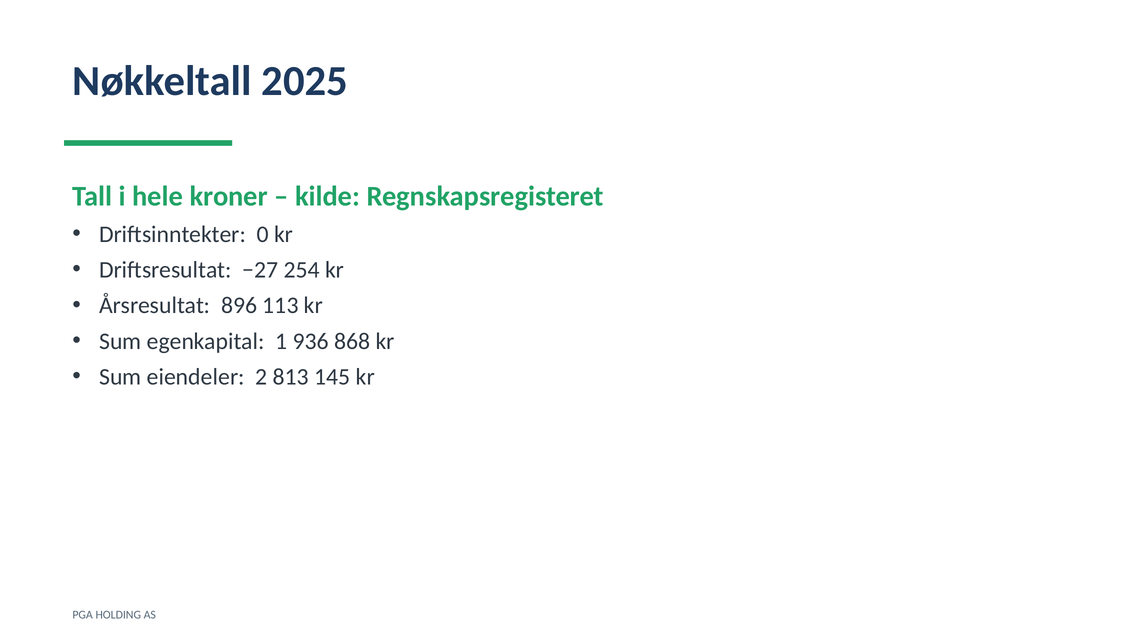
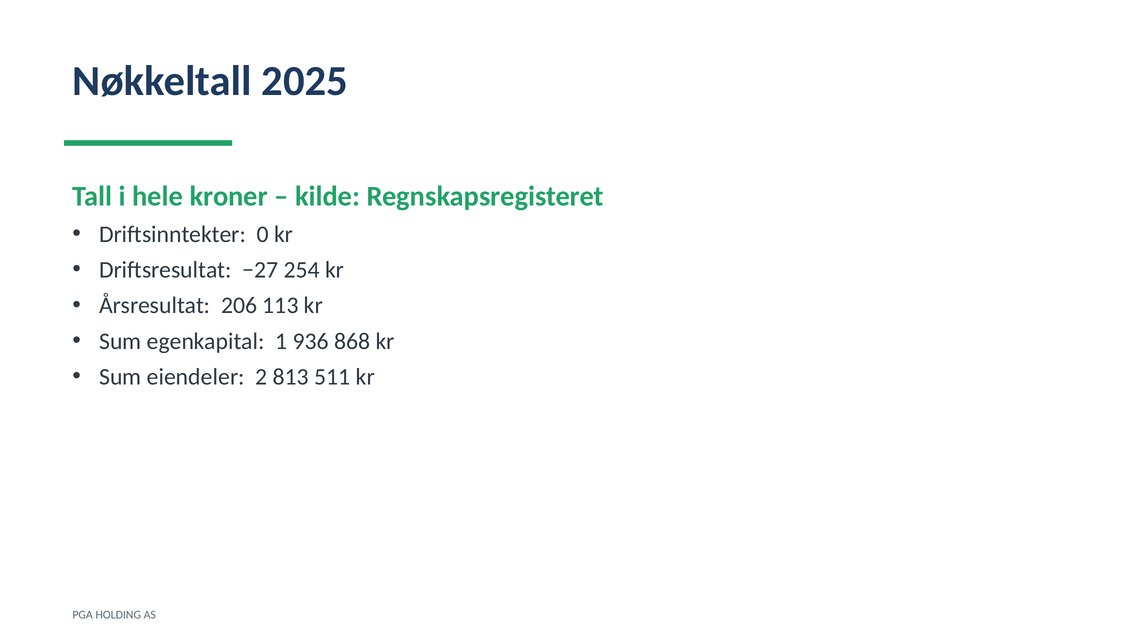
896: 896 -> 206
145: 145 -> 511
